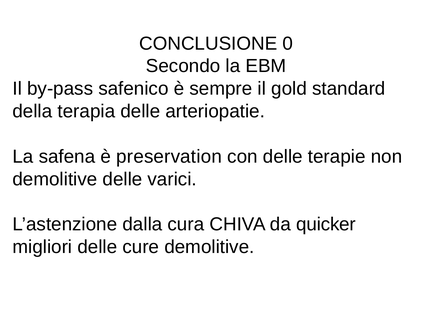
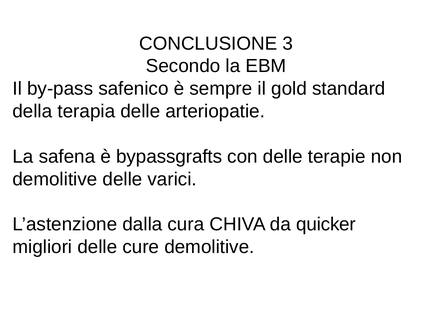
0: 0 -> 3
preservation: preservation -> bypassgrafts
